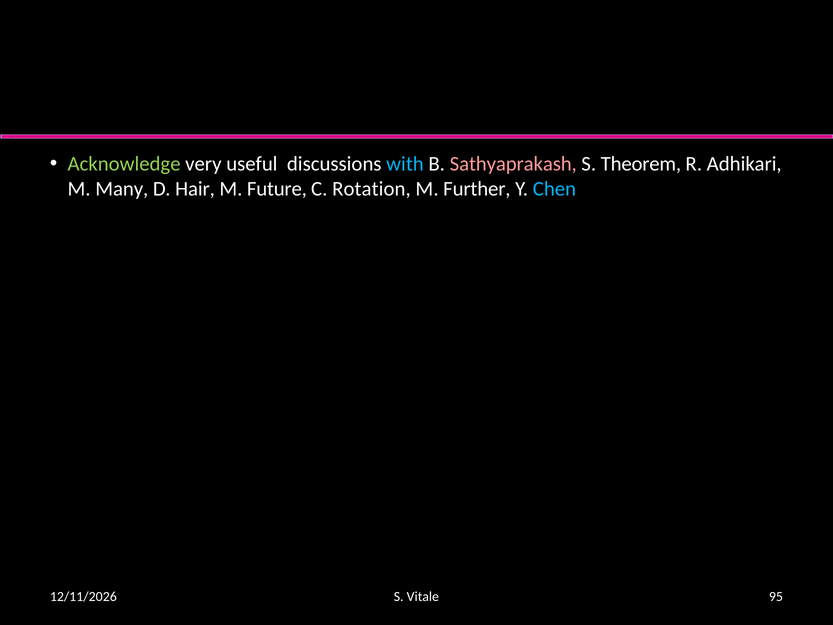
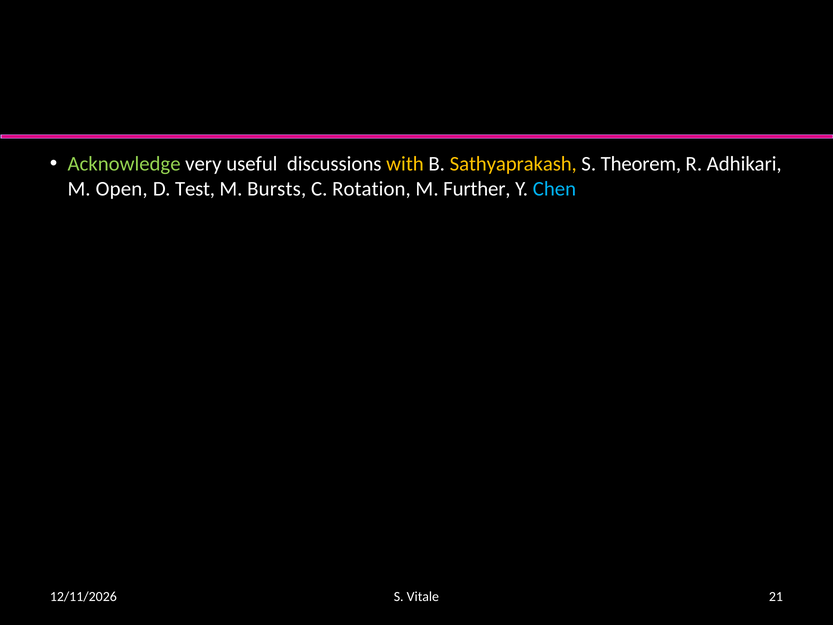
with colour: light blue -> yellow
Sathyaprakash colour: pink -> yellow
Many: Many -> Open
Hair: Hair -> Test
Future: Future -> Bursts
95: 95 -> 21
